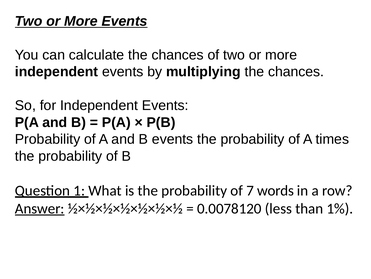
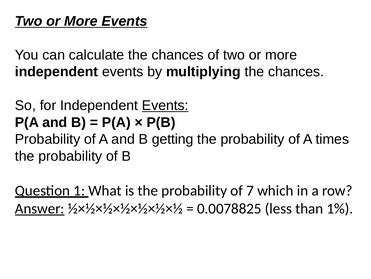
Events at (165, 105) underline: none -> present
B events: events -> getting
words: words -> which
0.0078120: 0.0078120 -> 0.0078825
